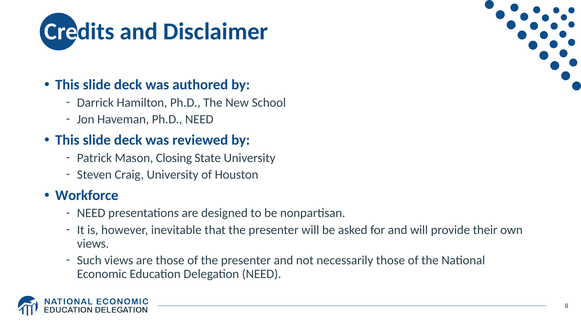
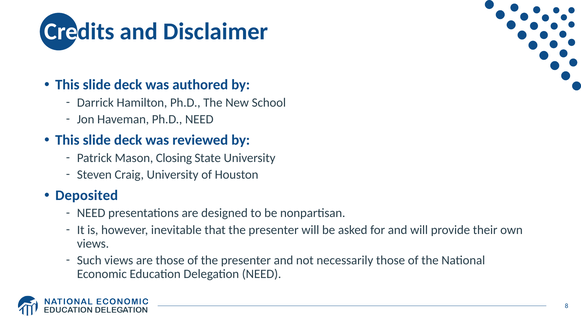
Workforce: Workforce -> Deposited
